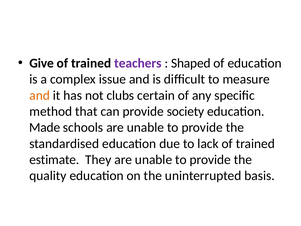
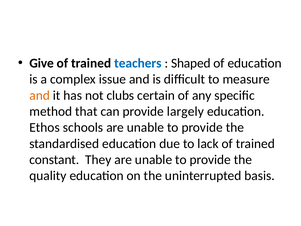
teachers colour: purple -> blue
society: society -> largely
Made: Made -> Ethos
estimate: estimate -> constant
